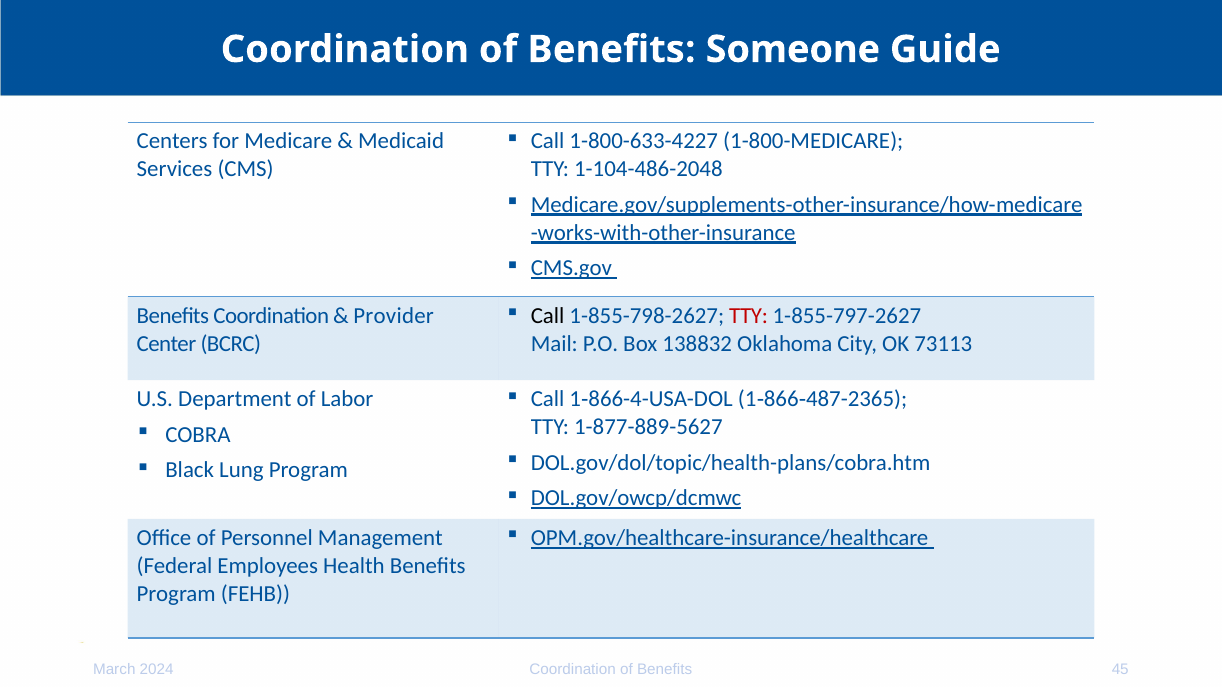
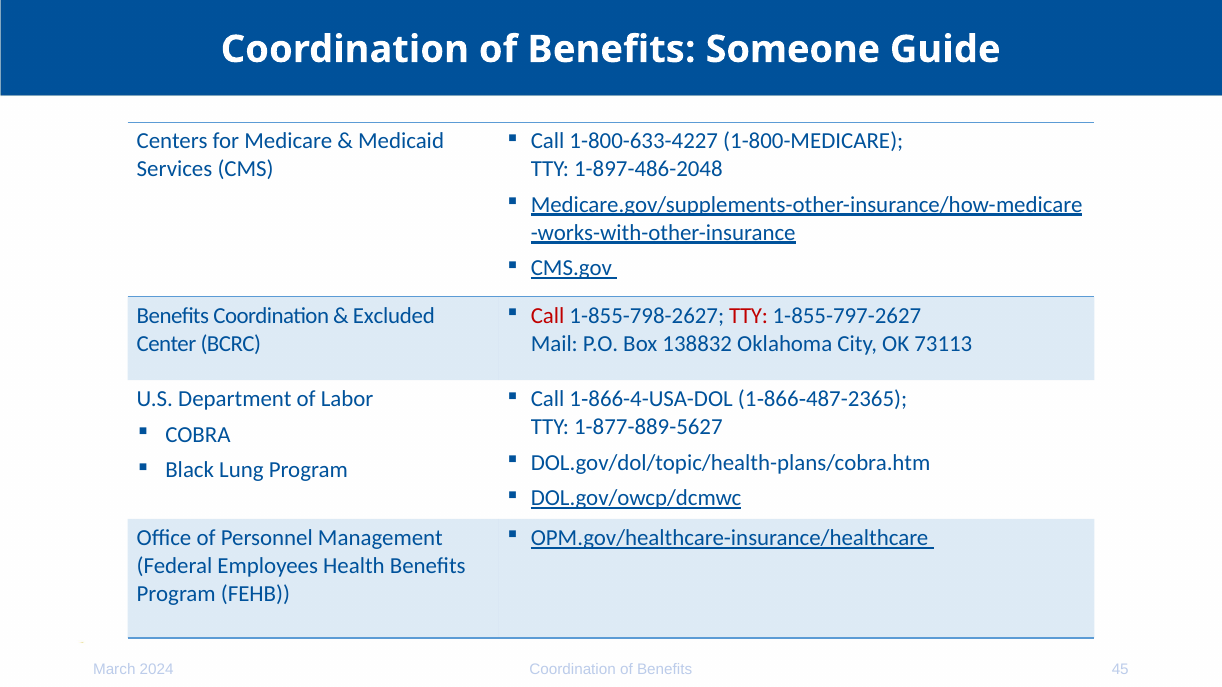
1-104-486-2048: 1-104-486-2048 -> 1-897-486-2048
Call at (548, 316) colour: black -> red
Provider: Provider -> Excluded
